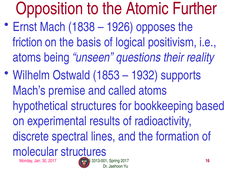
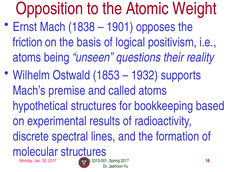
Further: Further -> Weight
1926: 1926 -> 1901
